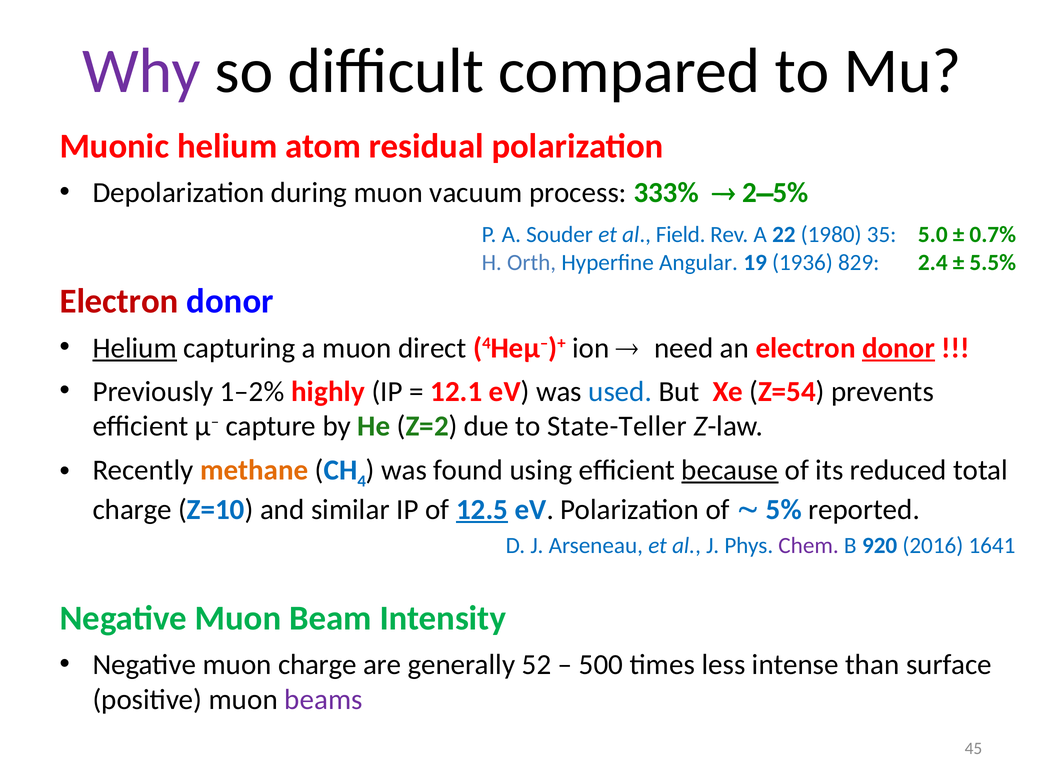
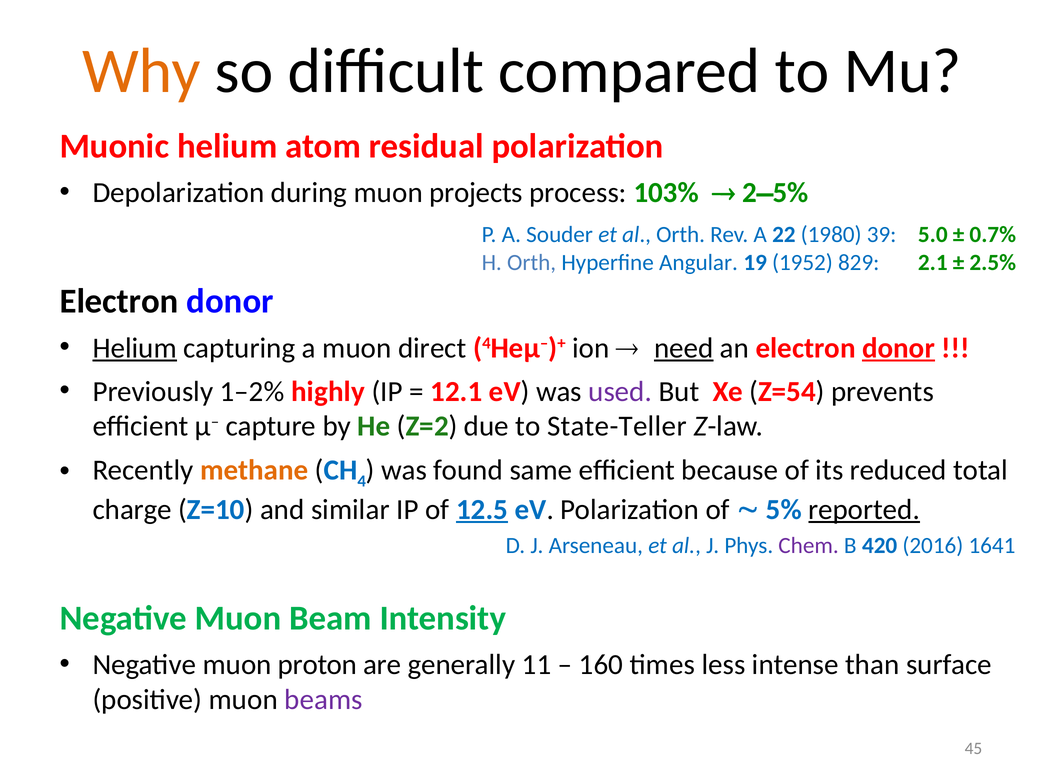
Why colour: purple -> orange
vacuum: vacuum -> projects
333%: 333% -> 103%
al Field: Field -> Orth
35: 35 -> 39
1936: 1936 -> 1952
2.4: 2.4 -> 2.1
5.5%: 5.5% -> 2.5%
Electron at (119, 301) colour: red -> black
need underline: none -> present
used colour: blue -> purple
using: using -> same
because underline: present -> none
reported underline: none -> present
920: 920 -> 420
muon charge: charge -> proton
52: 52 -> 11
500: 500 -> 160
